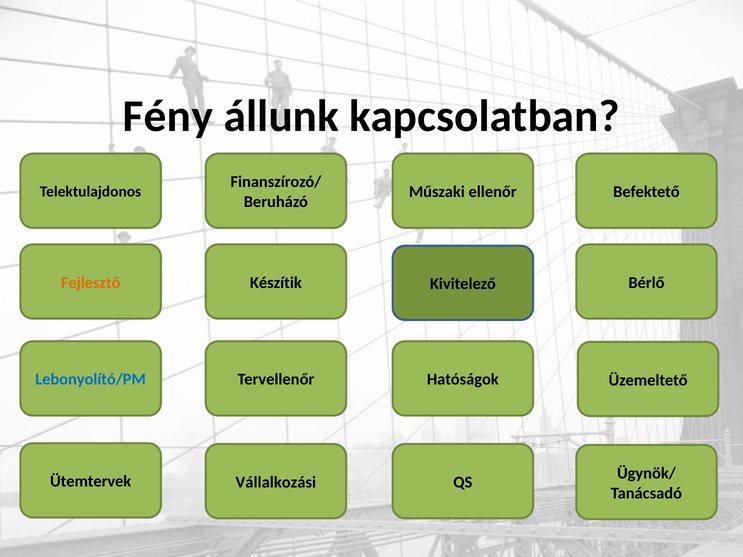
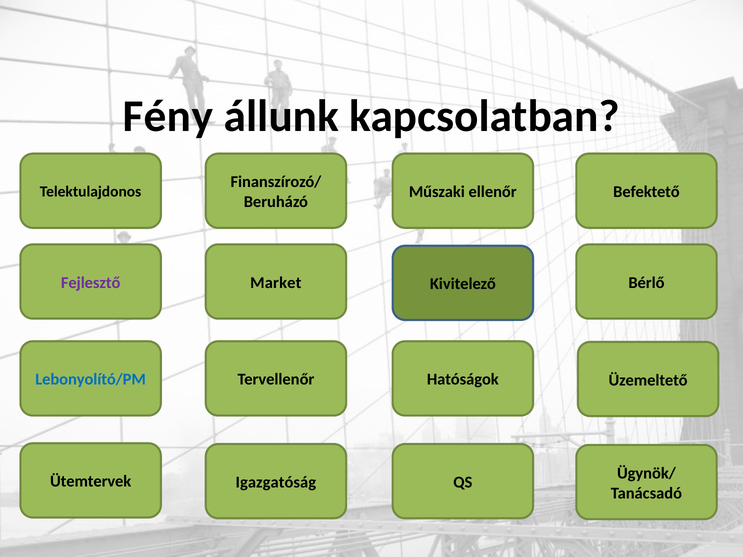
Fejlesztő colour: orange -> purple
Készítik: Készítik -> Market
Vállalkozási: Vállalkozási -> Igazgatóság
